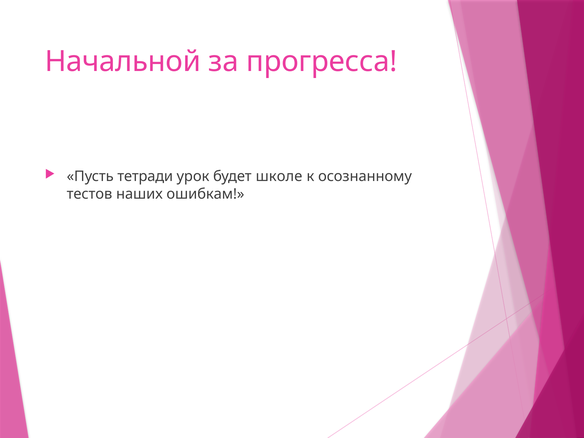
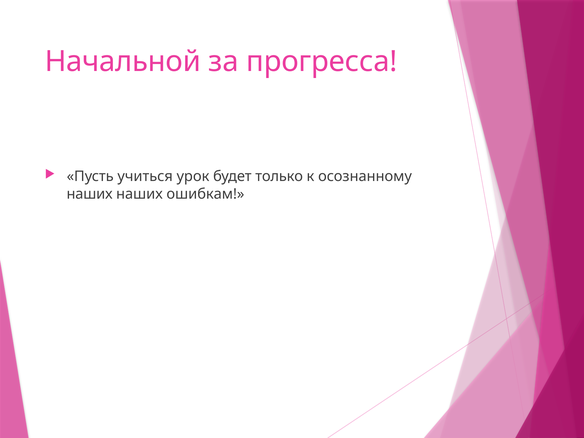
тетради: тетради -> учиться
школе: школе -> только
тестов at (89, 194): тестов -> наших
